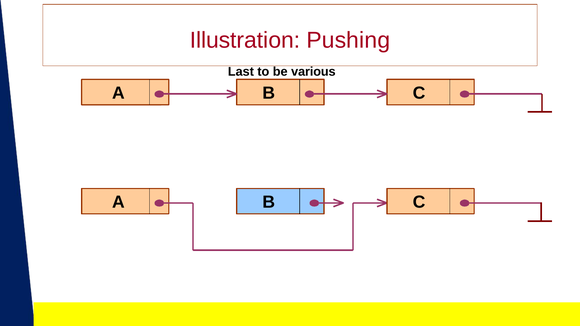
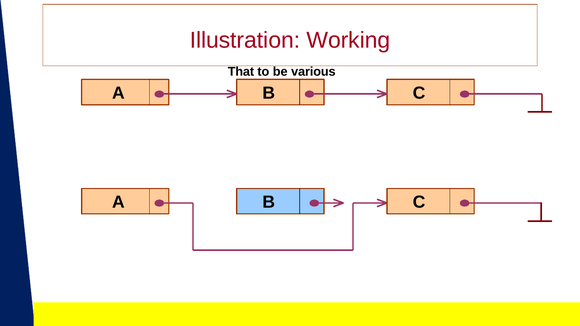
Pushing: Pushing -> Working
Last: Last -> That
